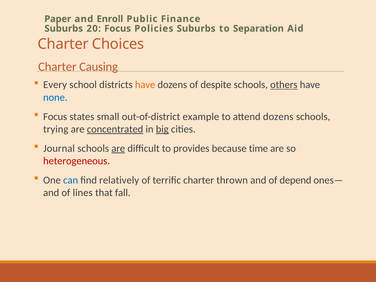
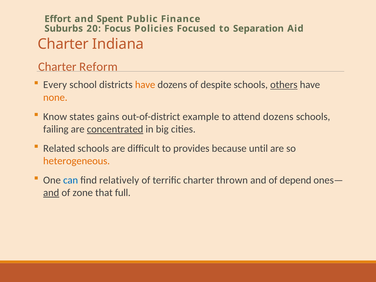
Paper: Paper -> Effort
Enroll: Enroll -> Spent
Policies Suburbs: Suburbs -> Focused
Choices: Choices -> Indiana
Causing: Causing -> Reform
none colour: blue -> orange
Focus at (55, 117): Focus -> Know
small: small -> gains
trying: trying -> failing
big underline: present -> none
Journal: Journal -> Related
are at (118, 148) underline: present -> none
time: time -> until
heterogeneous colour: red -> orange
and at (51, 193) underline: none -> present
lines: lines -> zone
fall: fall -> full
